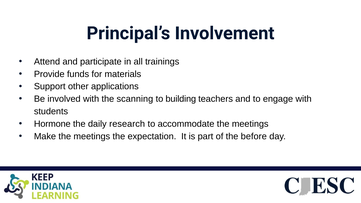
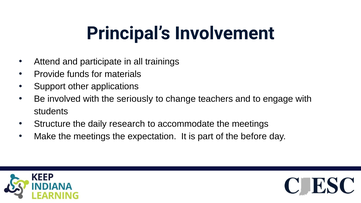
scanning: scanning -> seriously
building: building -> change
Hormone: Hormone -> Structure
